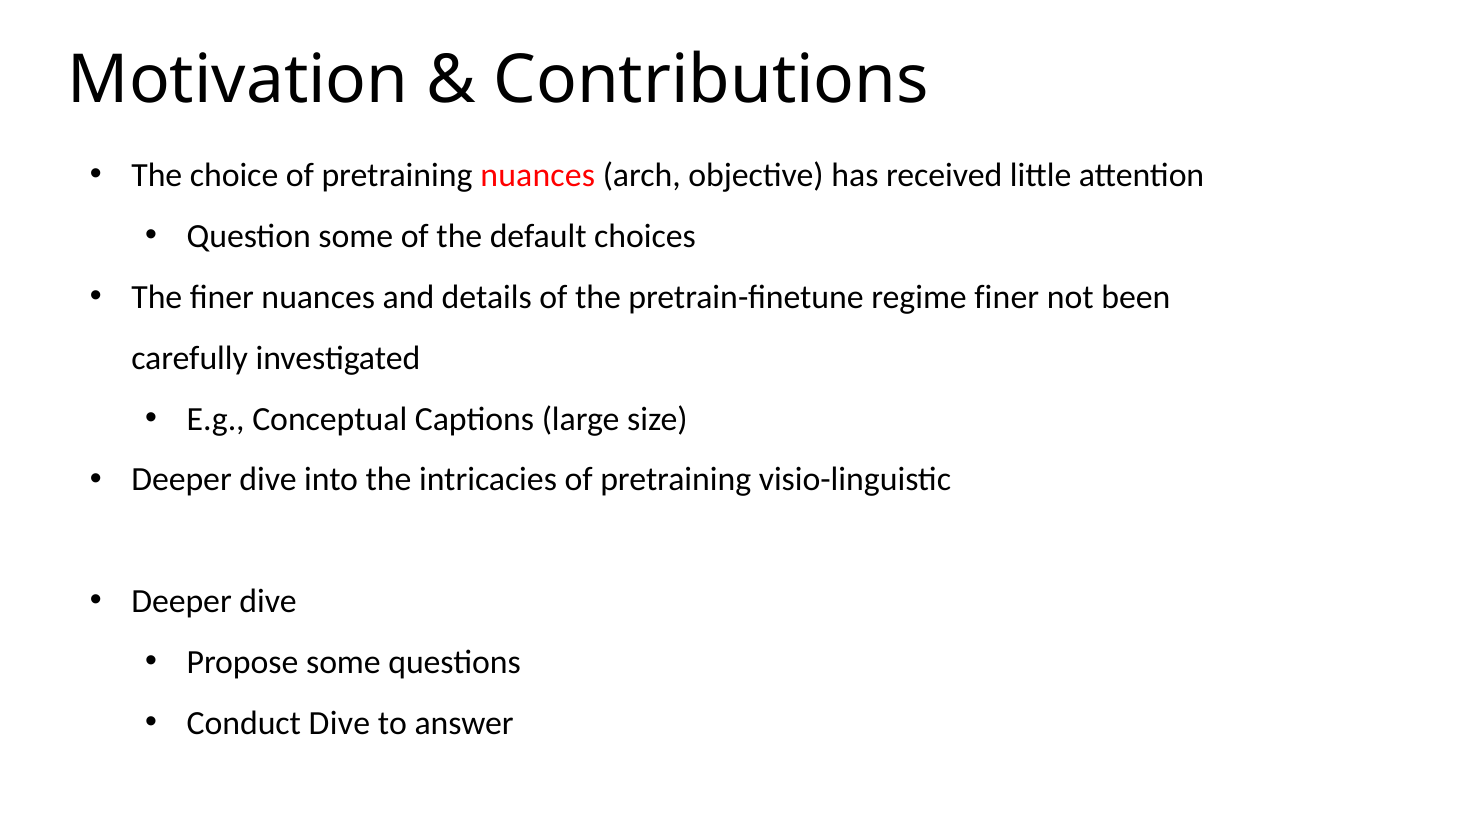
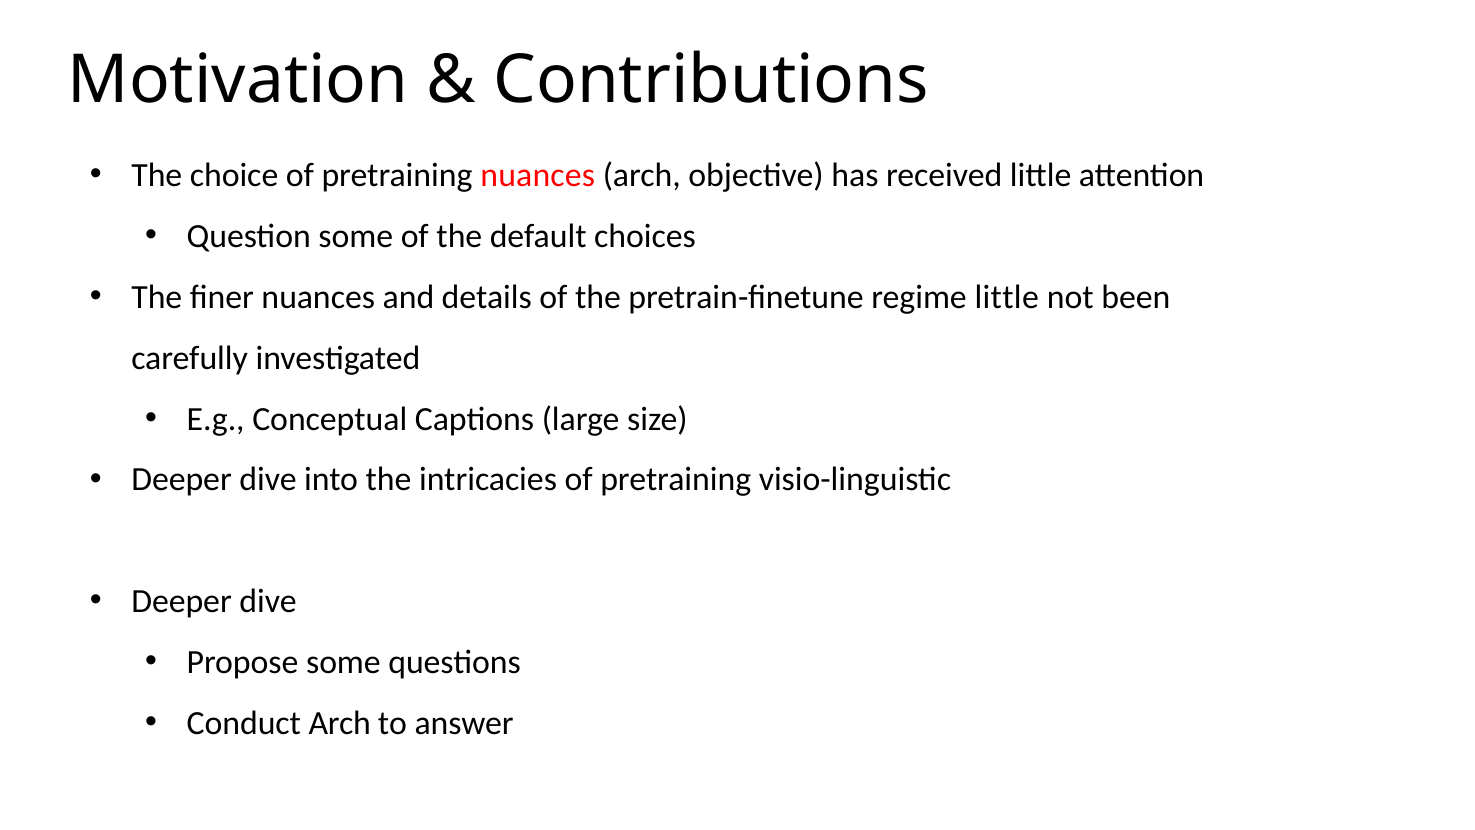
regime finer: finer -> little
Conduct Dive: Dive -> Arch
